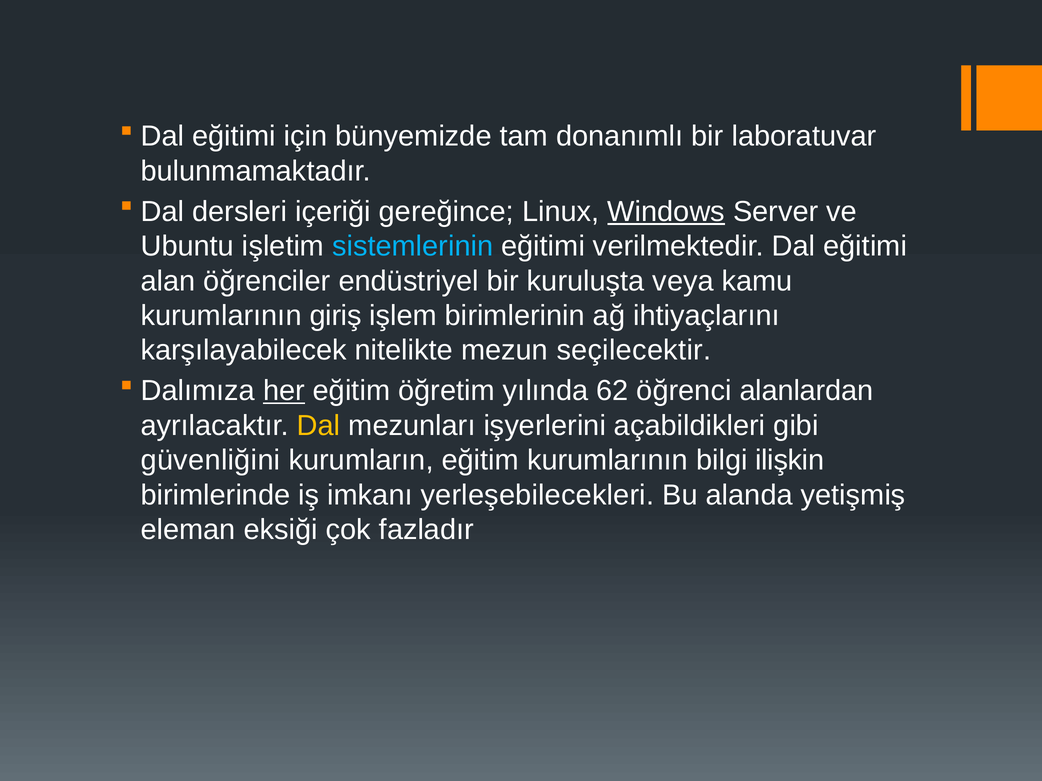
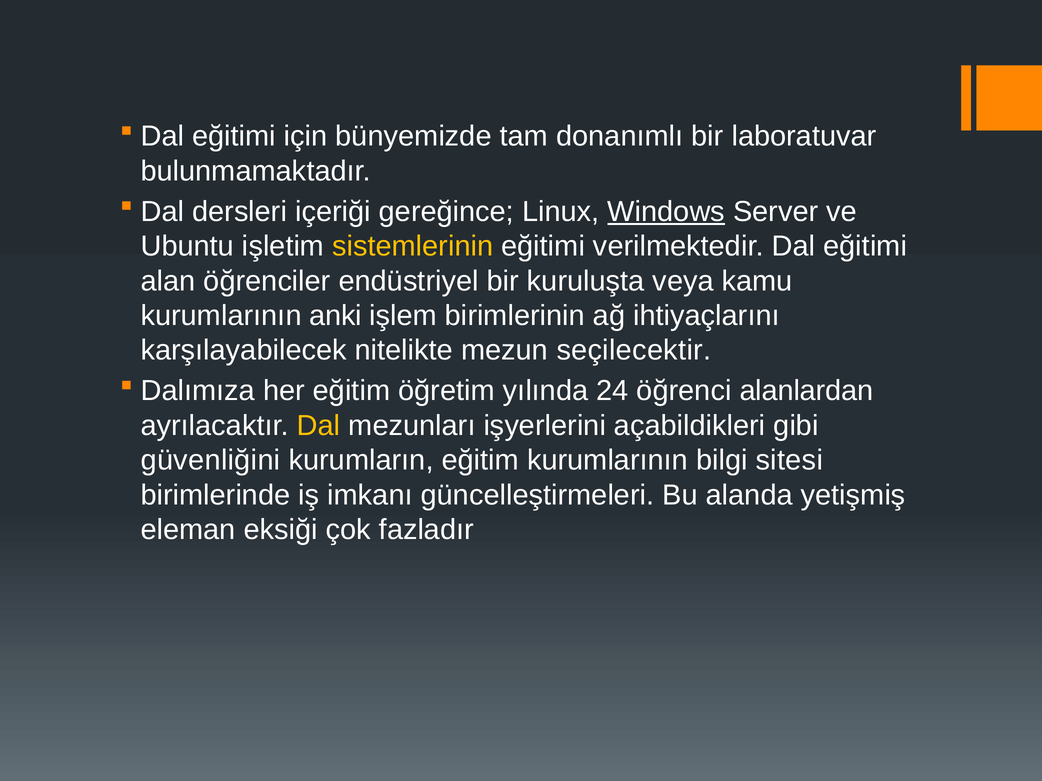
sistemlerinin colour: light blue -> yellow
giriş: giriş -> anki
her underline: present -> none
62: 62 -> 24
ilişkin: ilişkin -> sitesi
yerleşebilecekleri: yerleşebilecekleri -> güncelleştirmeleri
